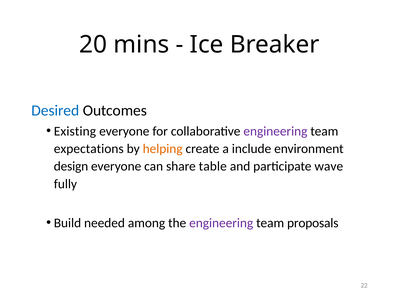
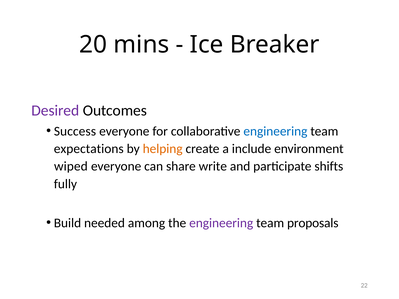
Desired colour: blue -> purple
Existing: Existing -> Success
engineering at (275, 131) colour: purple -> blue
design: design -> wiped
table: table -> write
wave: wave -> shifts
